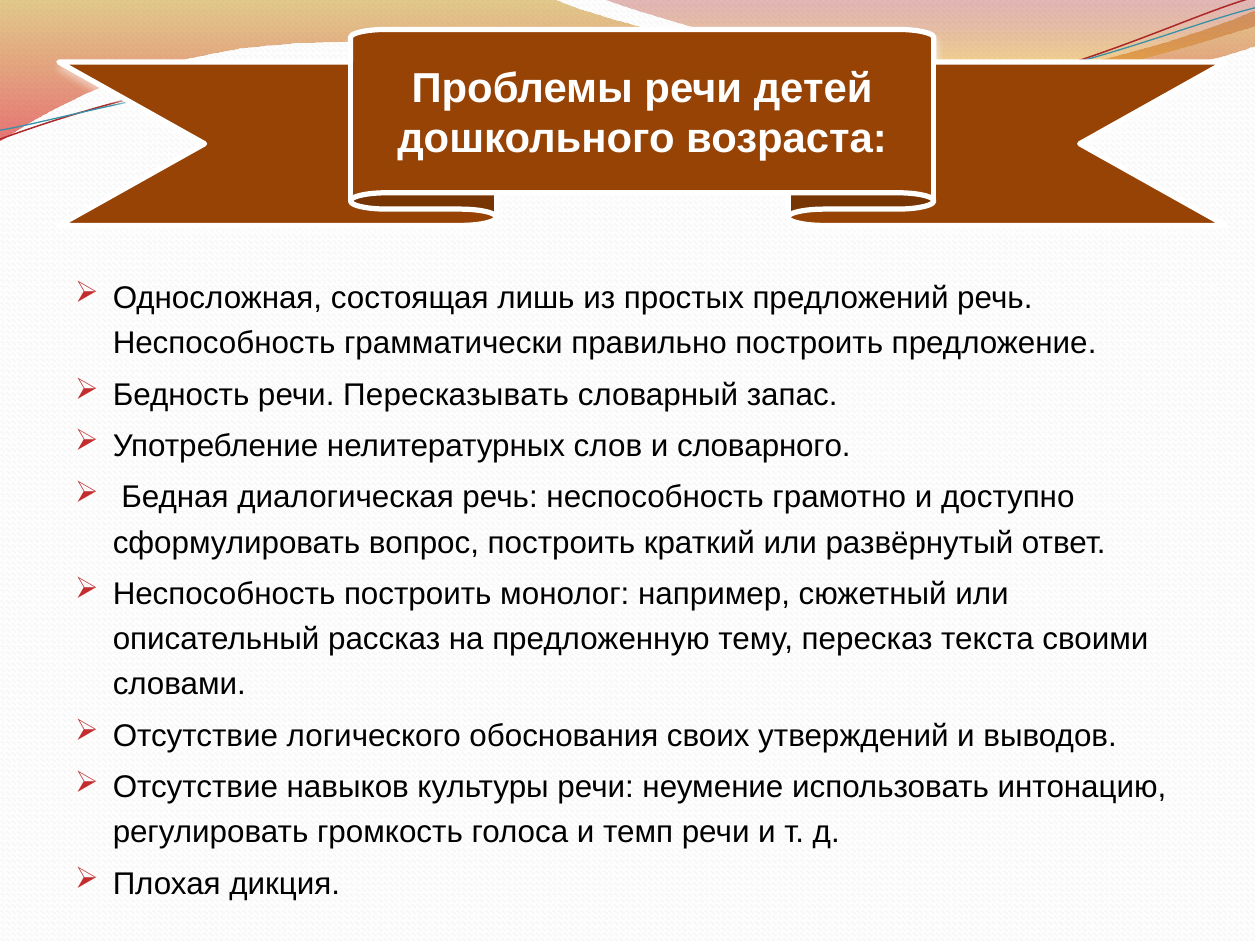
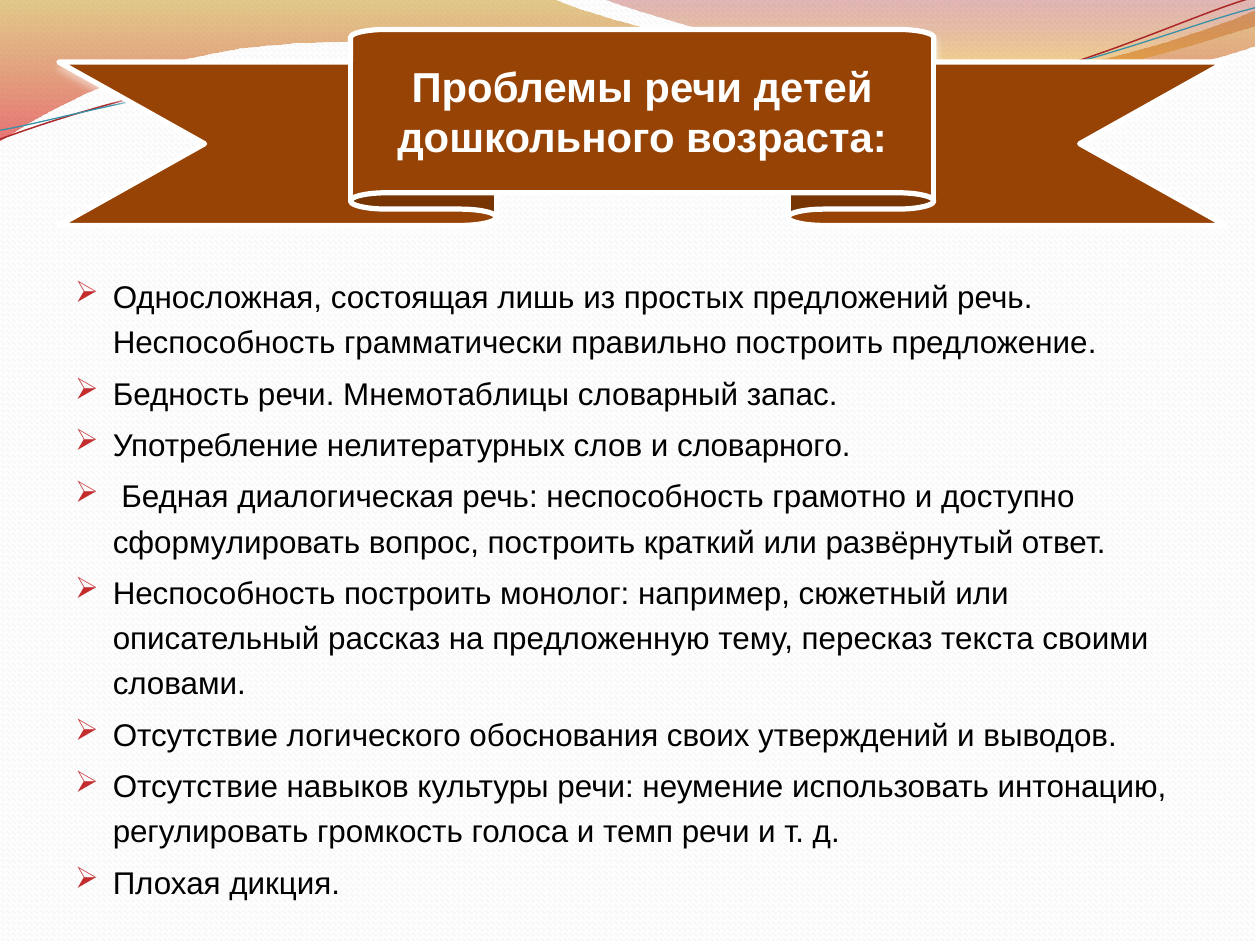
Пересказывать: Пересказывать -> Мнемотаблицы
